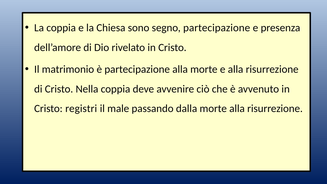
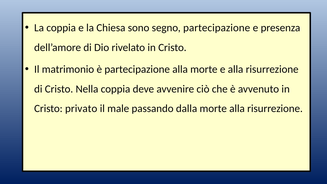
registri: registri -> privato
